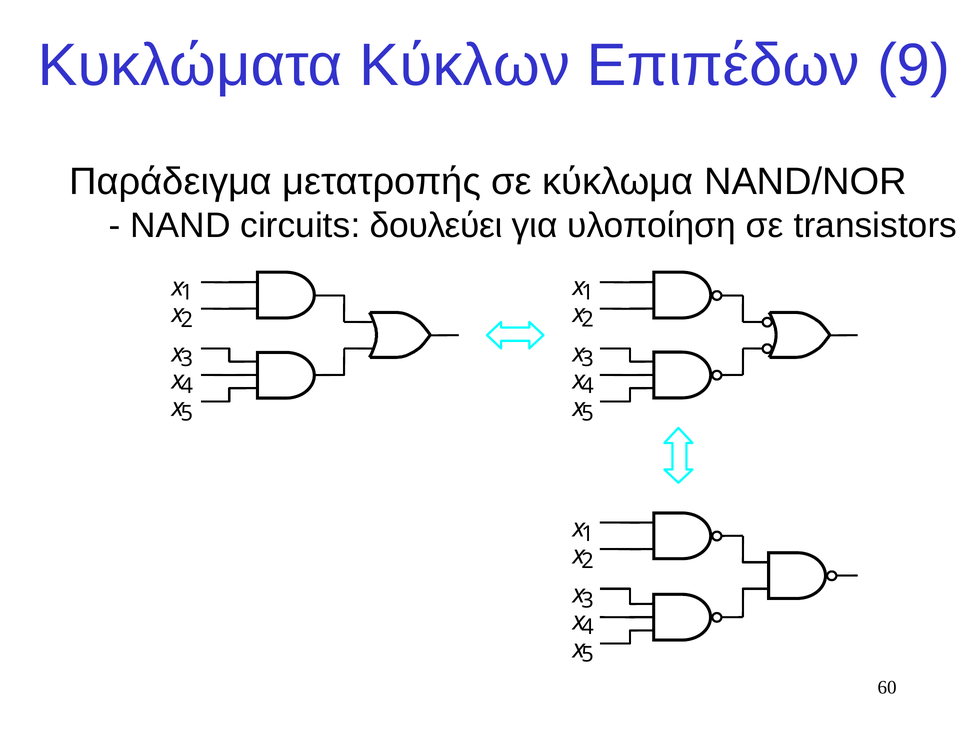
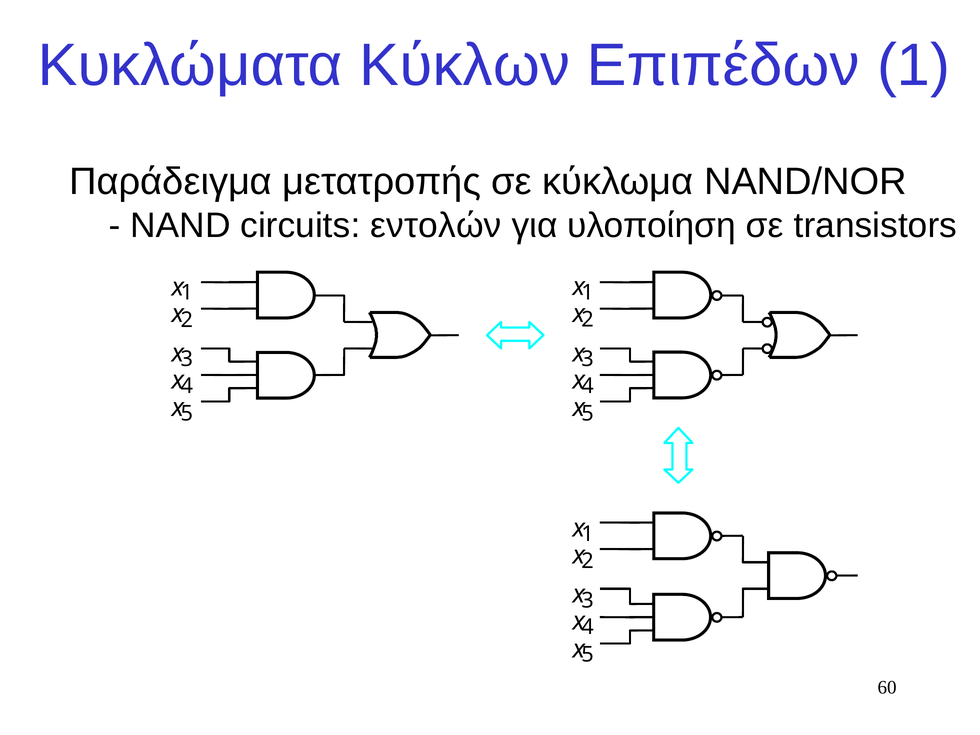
Επιπέδων 9: 9 -> 1
δουλεύει: δουλεύει -> εντολών
